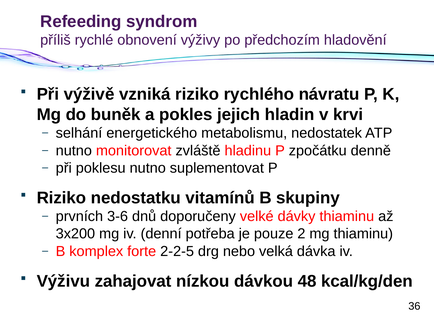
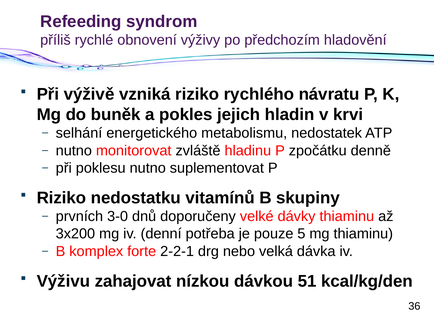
3-6: 3-6 -> 3-0
2: 2 -> 5
2-2-5: 2-2-5 -> 2-2-1
48: 48 -> 51
